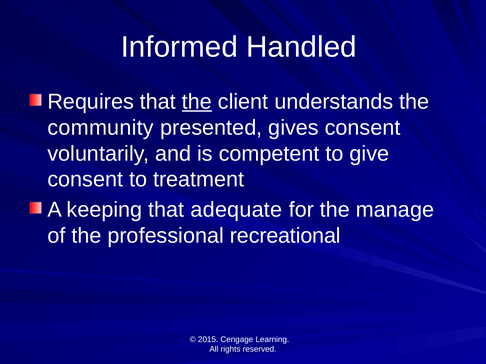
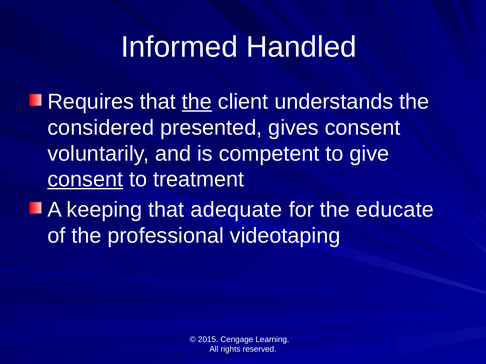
community: community -> considered
consent at (85, 180) underline: none -> present
manage: manage -> educate
recreational: recreational -> videotaping
